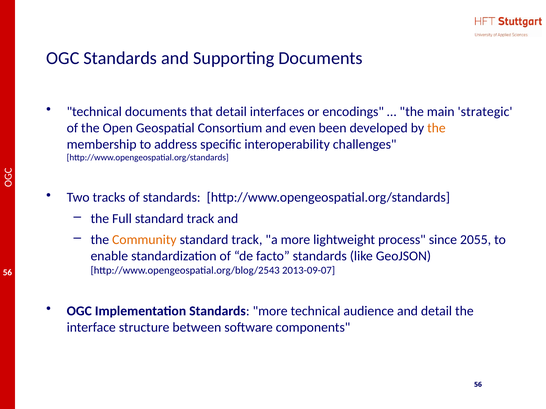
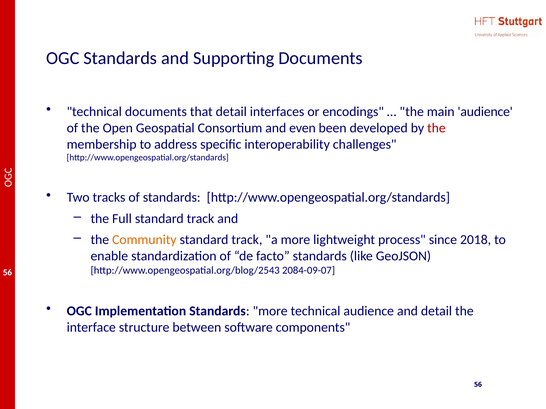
main strategic: strategic -> audience
the at (436, 128) colour: orange -> red
2055: 2055 -> 2018
2013-09-07: 2013-09-07 -> 2084-09-07
